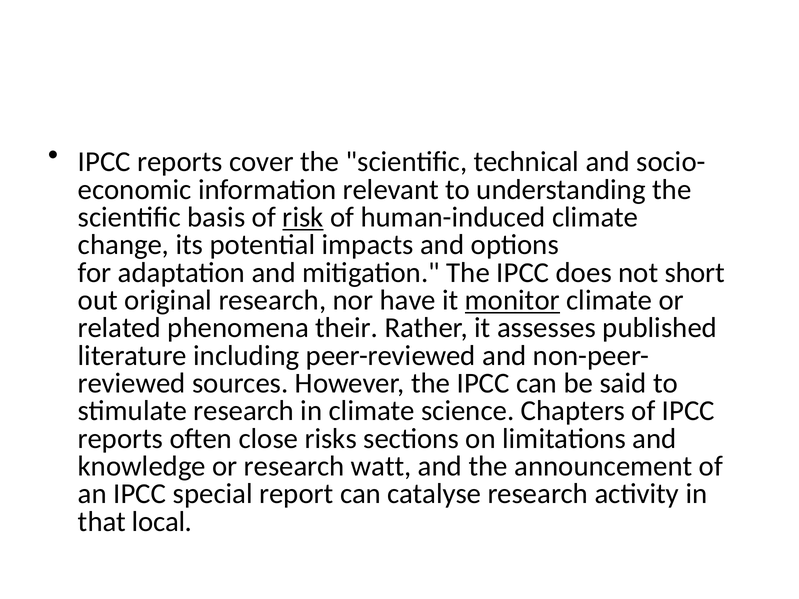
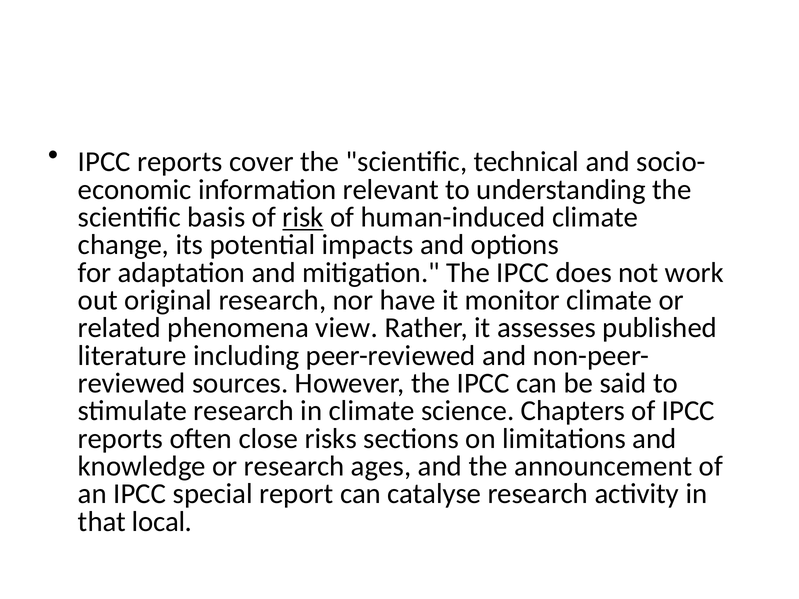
short: short -> work
monitor underline: present -> none
their: their -> view
watt: watt -> ages
